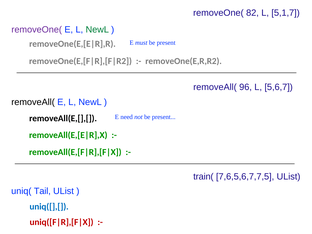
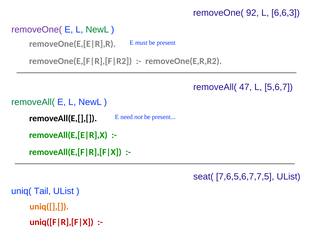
82: 82 -> 92
5,1,7: 5,1,7 -> 6,6,3
96: 96 -> 47
removeAll( at (33, 102) colour: black -> green
train(: train( -> seat(
uniq([],[ colour: blue -> orange
